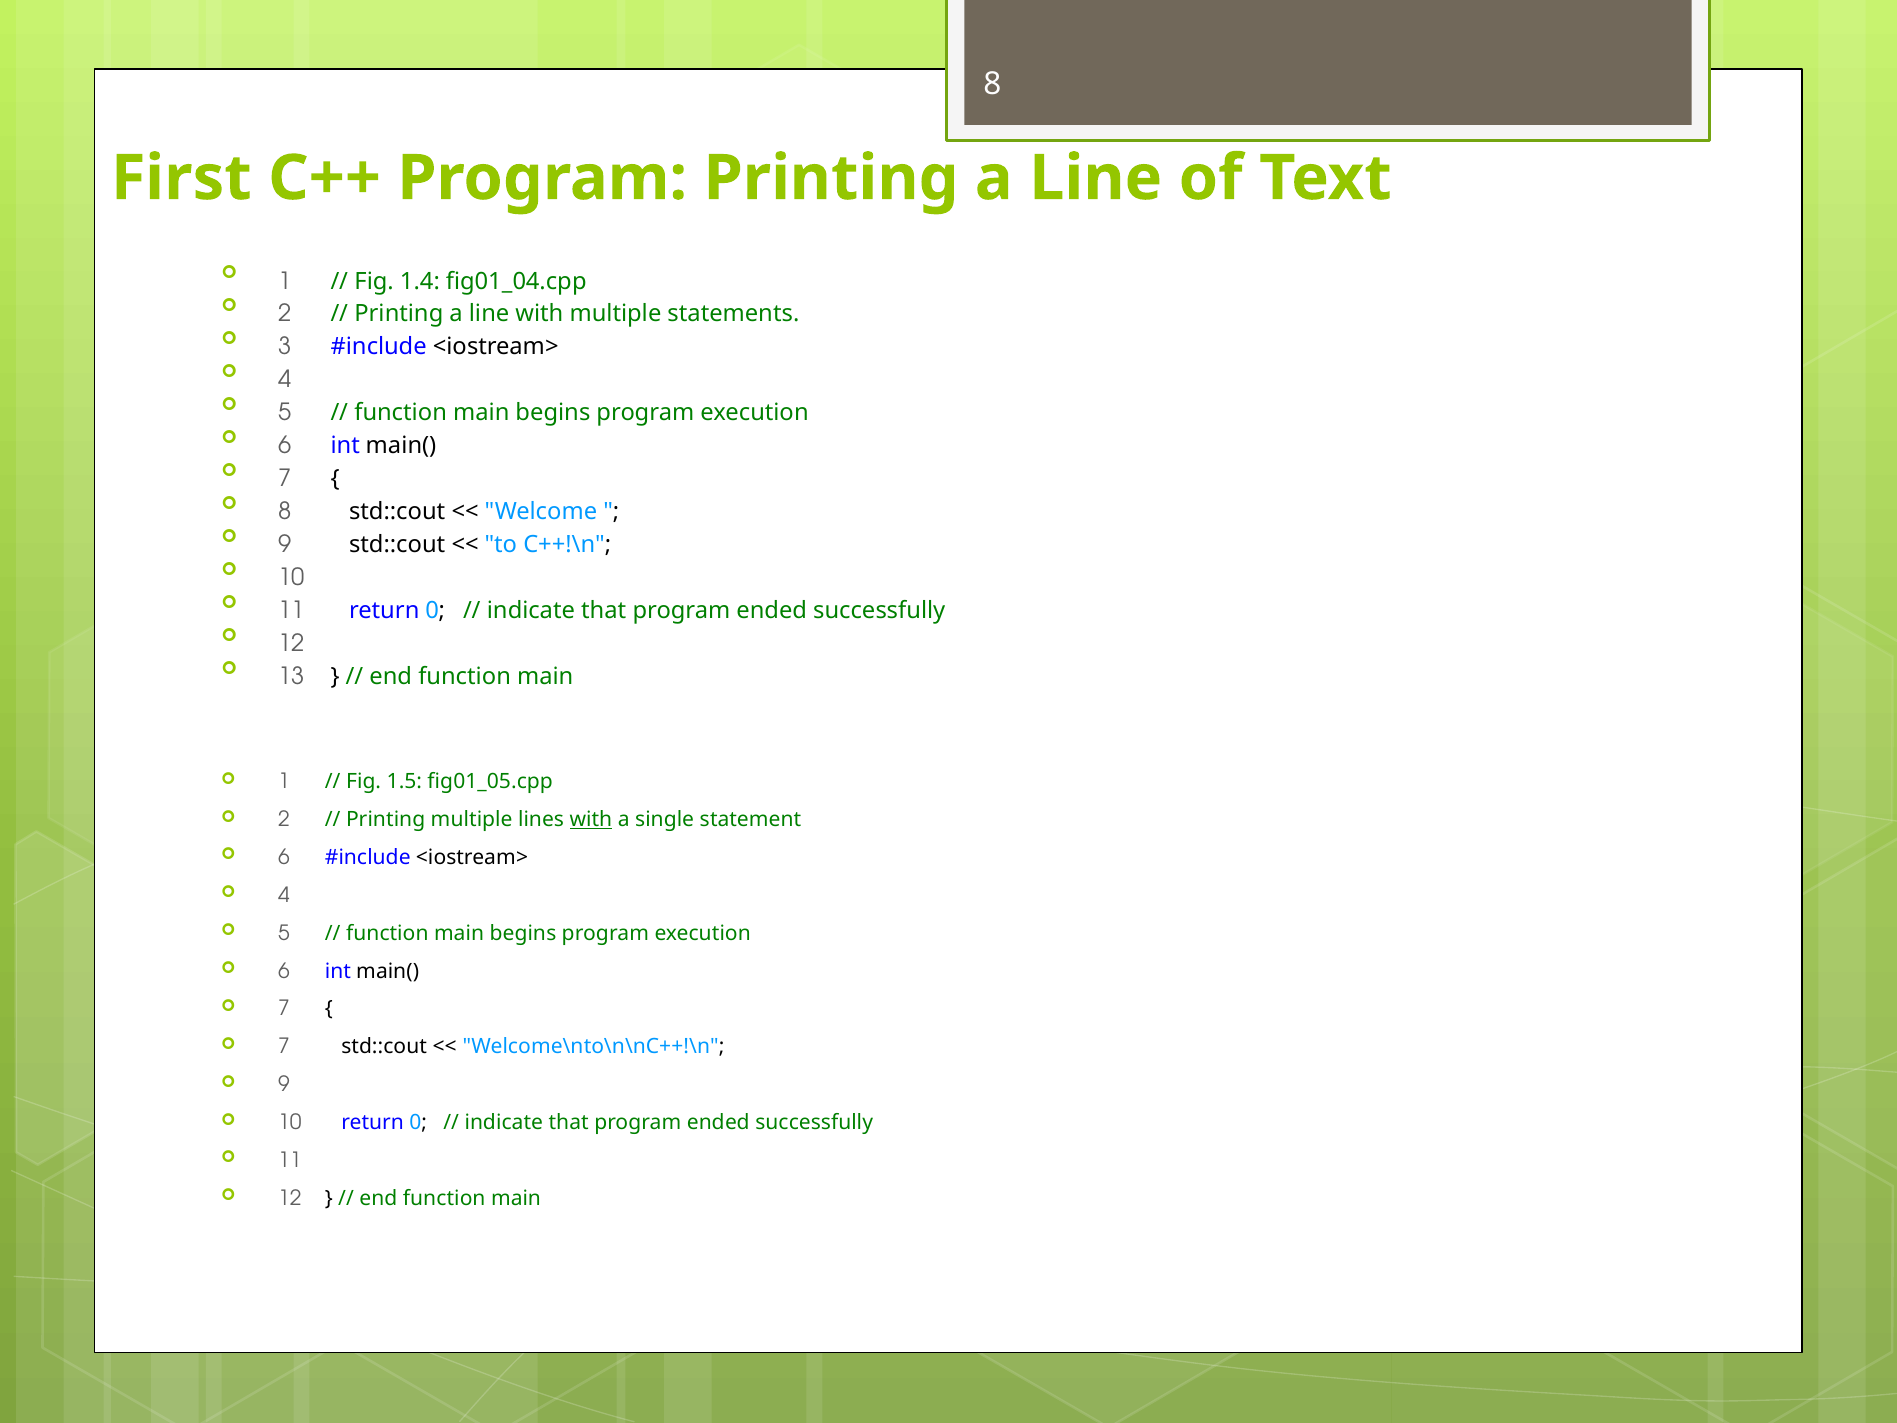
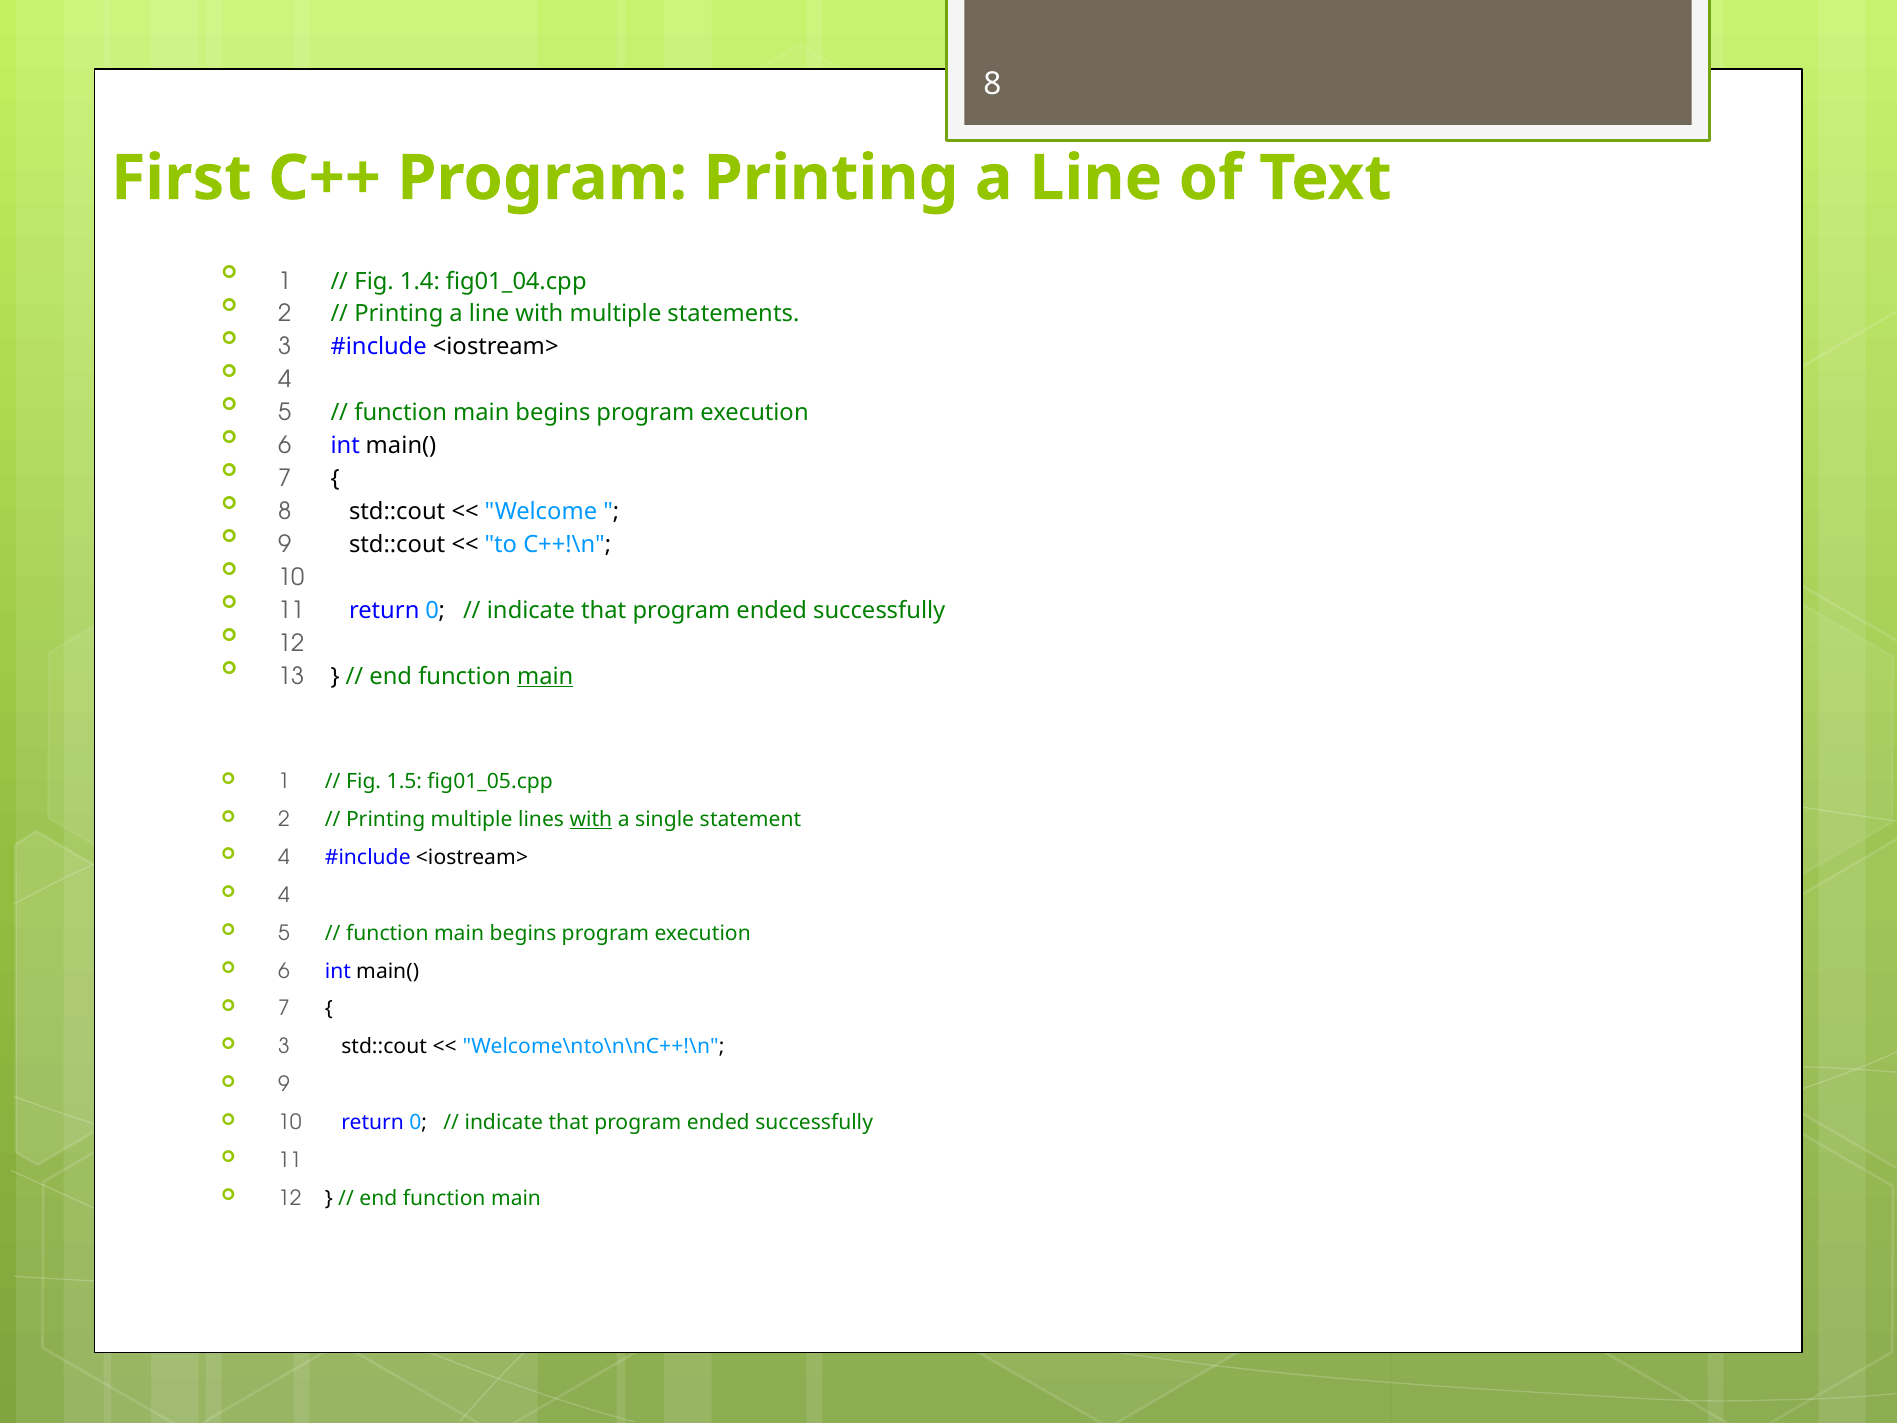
main at (545, 676) underline: none -> present
6 at (284, 857): 6 -> 4
7 at (284, 1047): 7 -> 3
